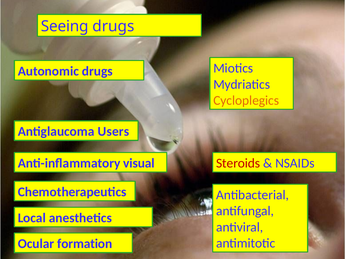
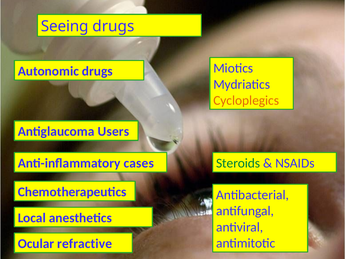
visual: visual -> cases
Steroids colour: red -> green
formation: formation -> refractive
